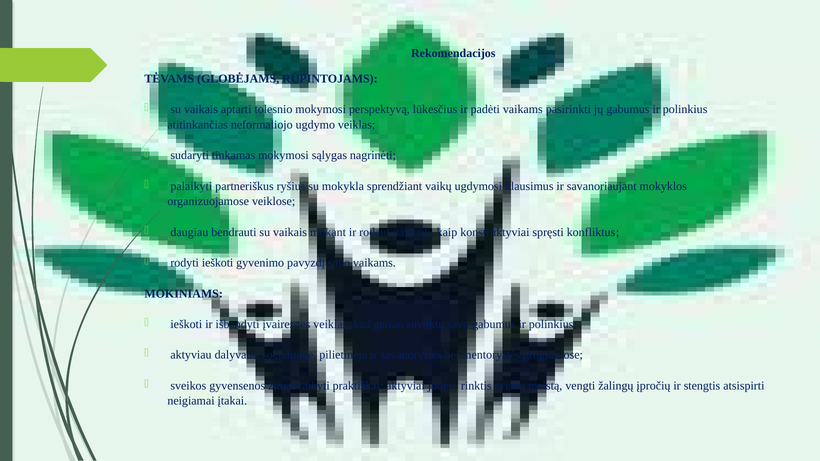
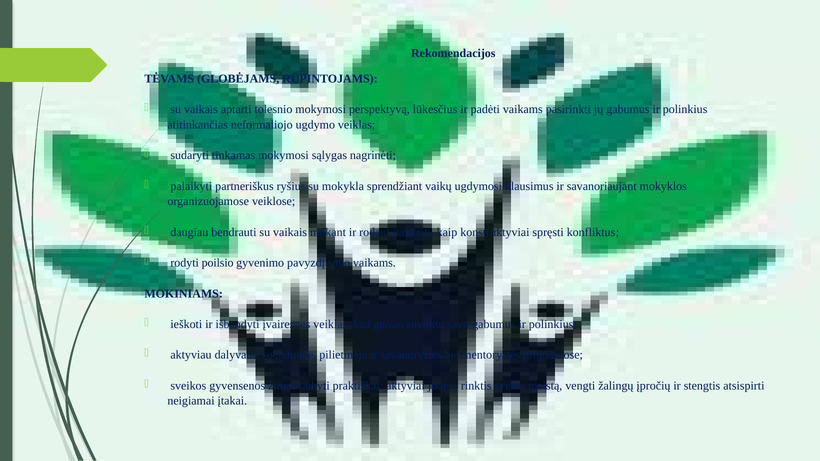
rodyti ieškoti: ieškoti -> poilsio
